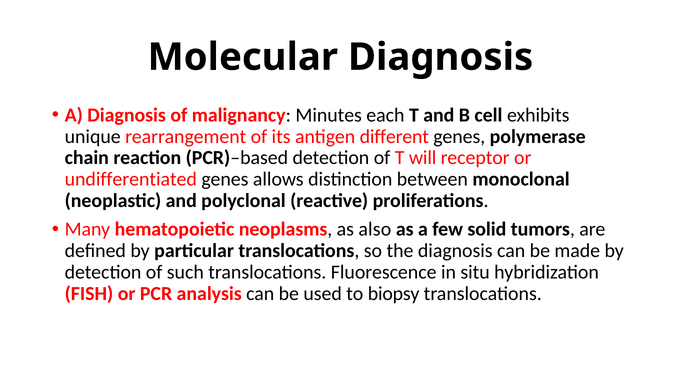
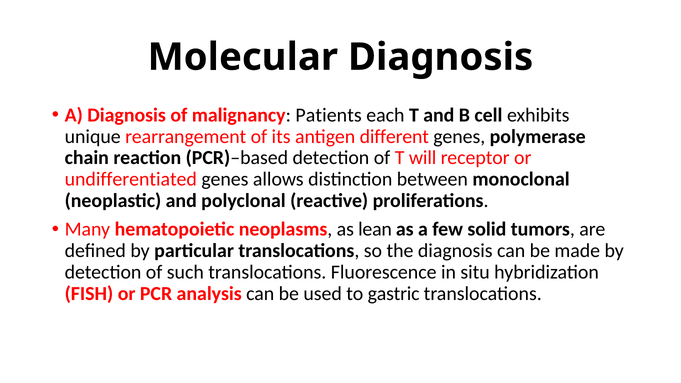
Minutes: Minutes -> Patients
also: also -> lean
biopsy: biopsy -> gastric
